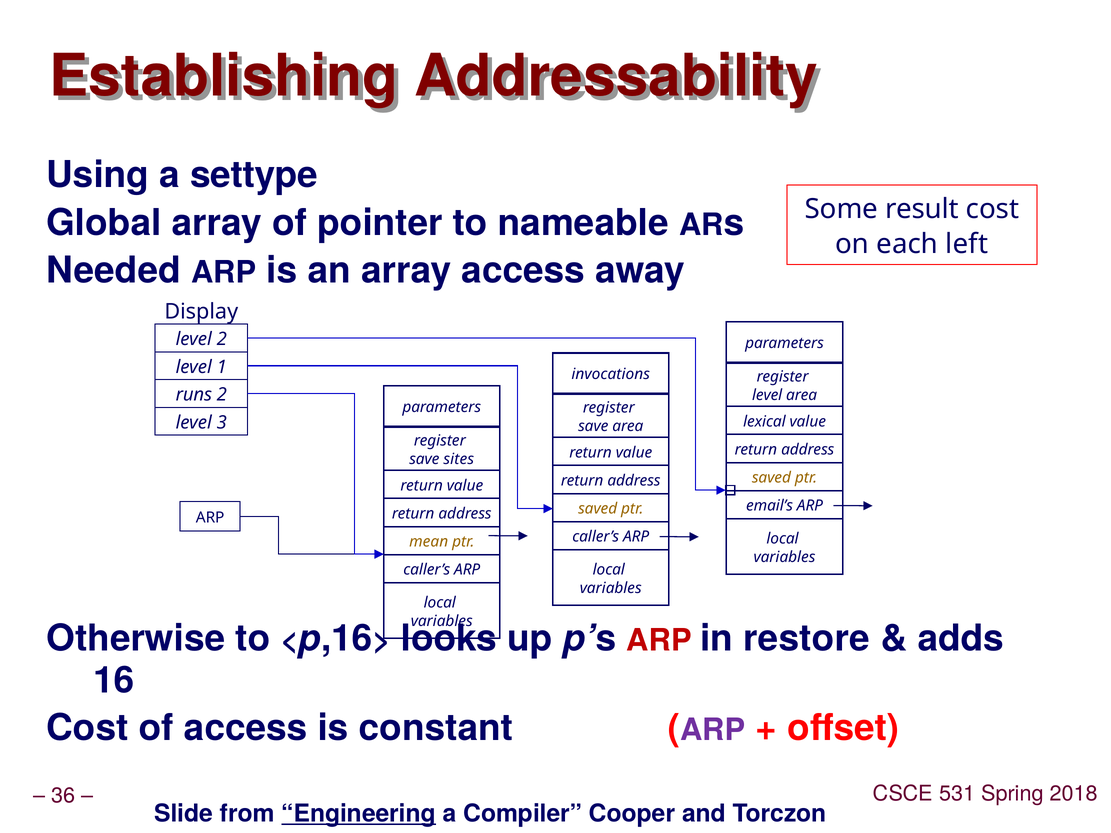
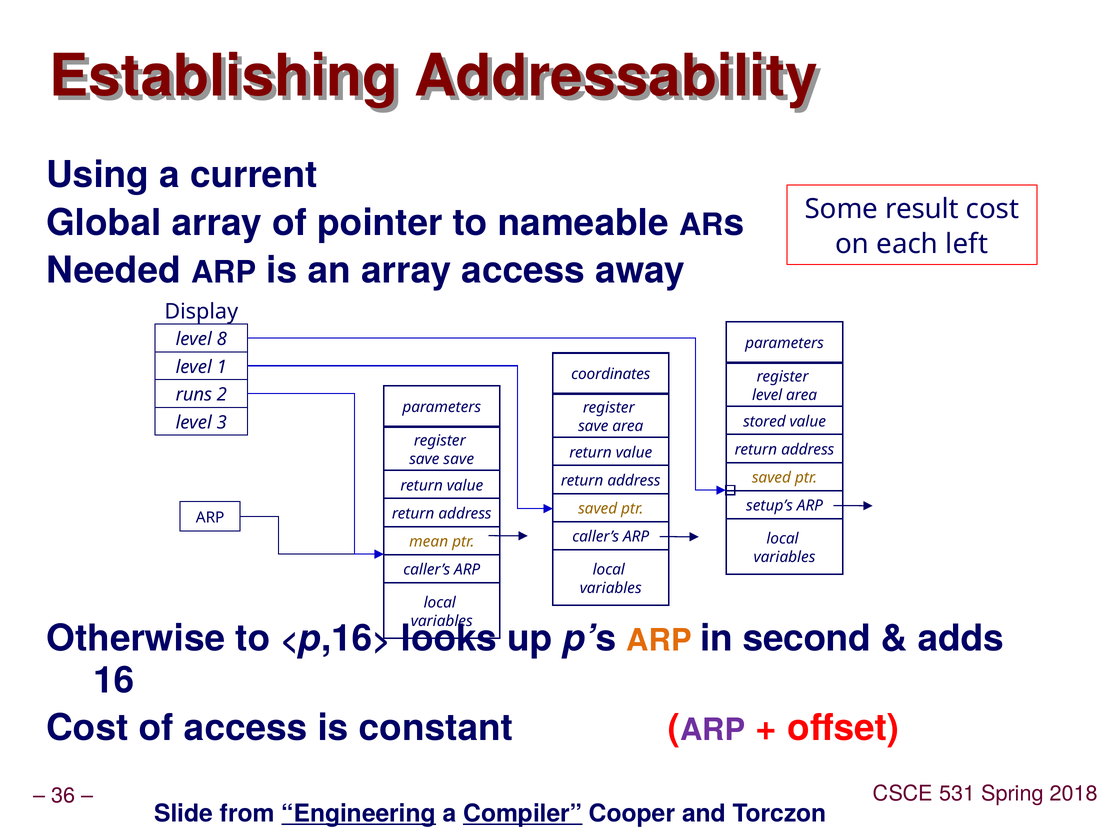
settype: settype -> current
level 2: 2 -> 8
invocations: invocations -> coordinates
lexical: lexical -> stored
save sites: sites -> save
email’s: email’s -> setup’s
ARP at (659, 641) colour: red -> orange
restore: restore -> second
Compiler underline: none -> present
